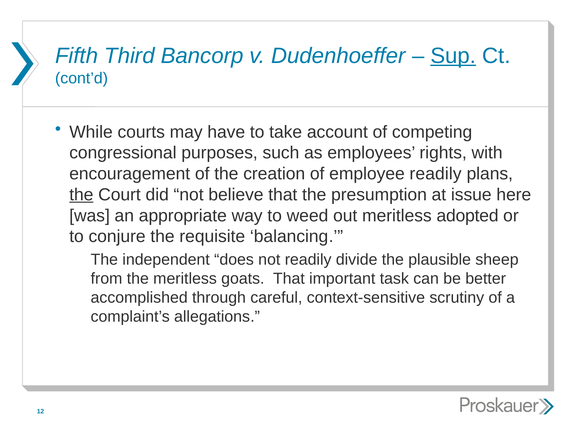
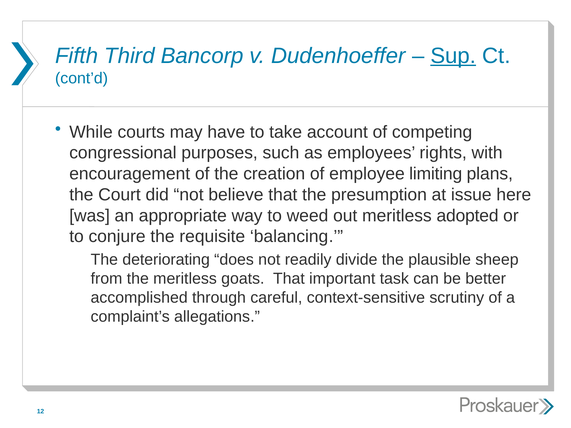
employee readily: readily -> limiting
the at (81, 195) underline: present -> none
independent: independent -> deteriorating
